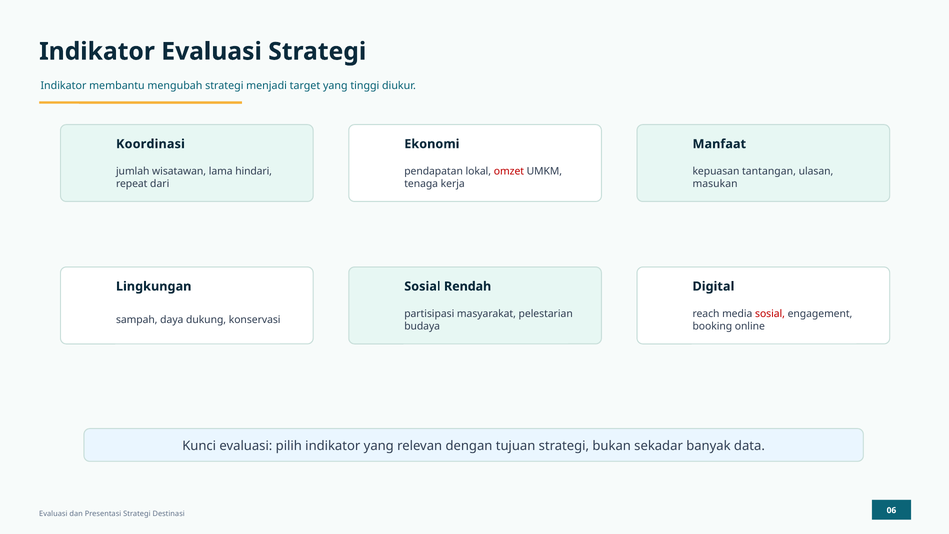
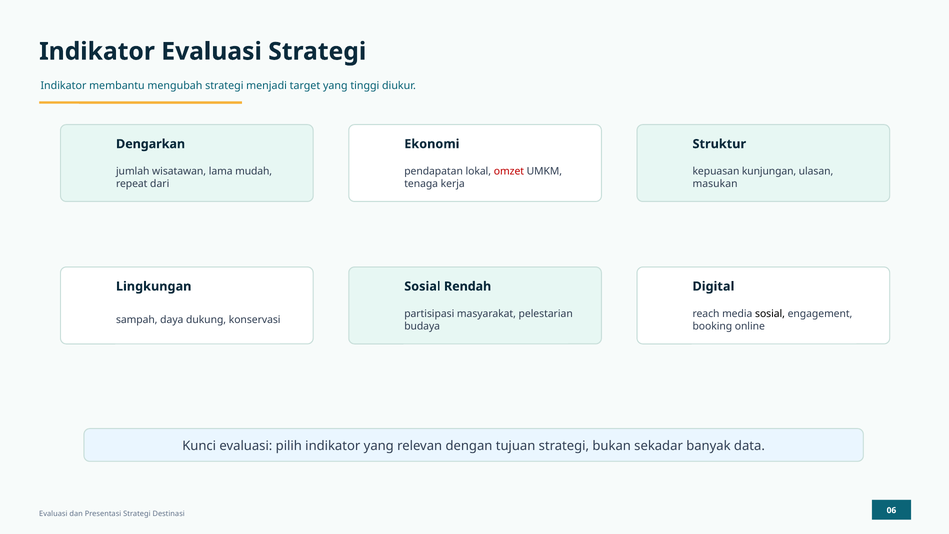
Koordinasi: Koordinasi -> Dengarkan
Manfaat: Manfaat -> Struktur
hindari: hindari -> mudah
tantangan: tantangan -> kunjungan
sosial at (770, 314) colour: red -> black
